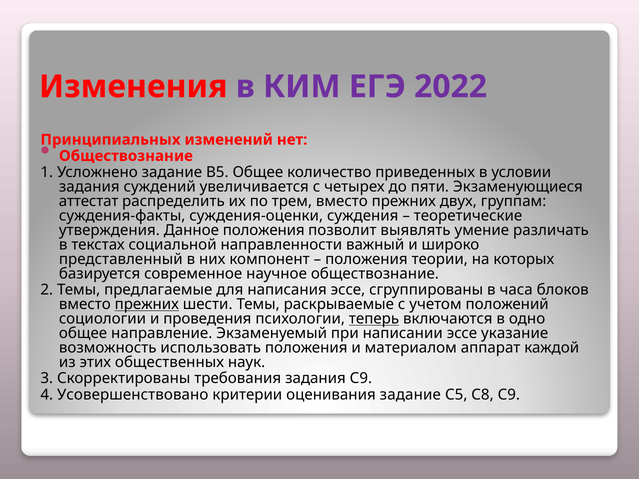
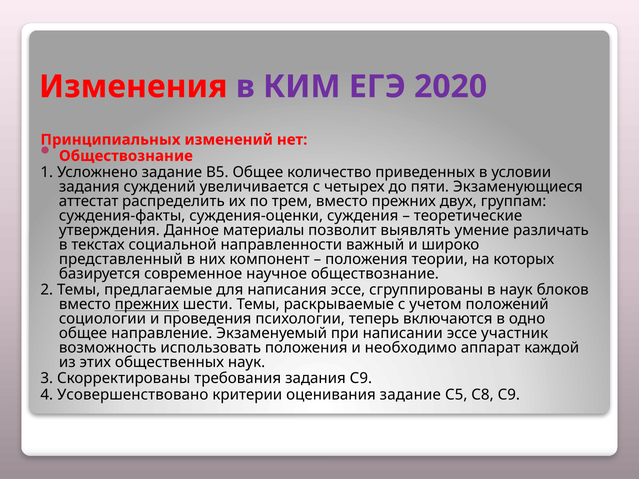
2022: 2022 -> 2020
Данное положения: положения -> материалы
в часа: часа -> наук
теперь underline: present -> none
указание: указание -> участник
материалом: материалом -> необходимо
